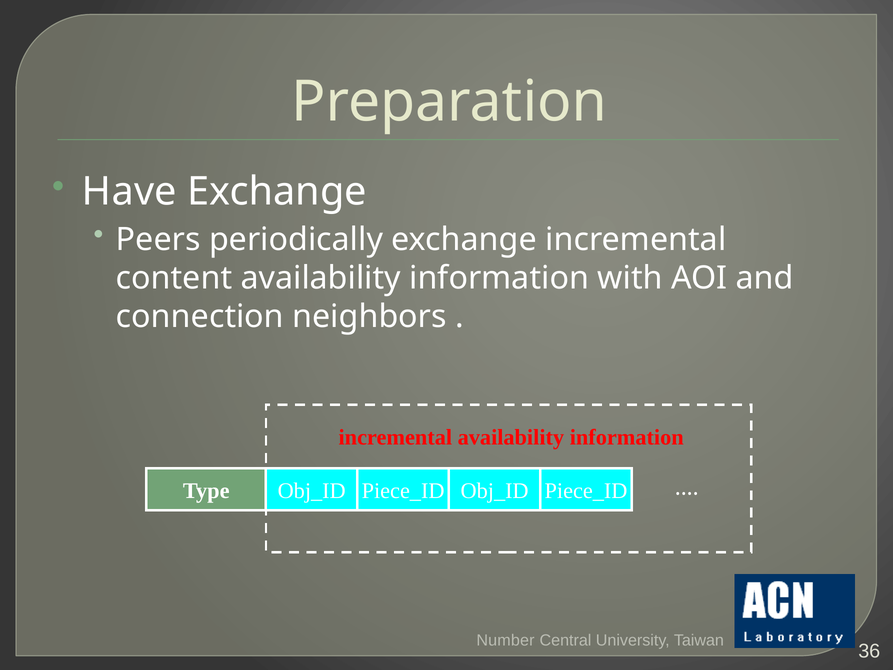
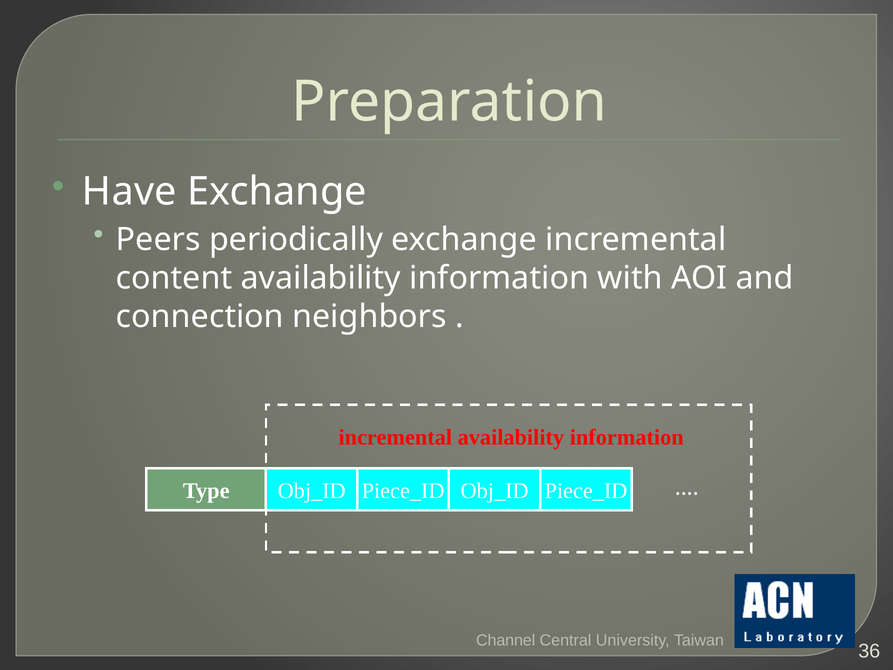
Number: Number -> Channel
